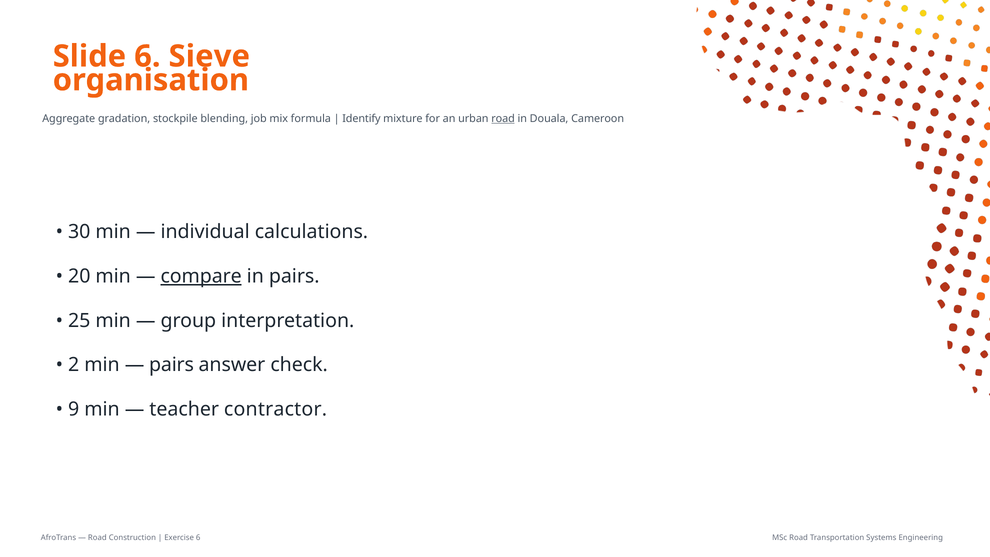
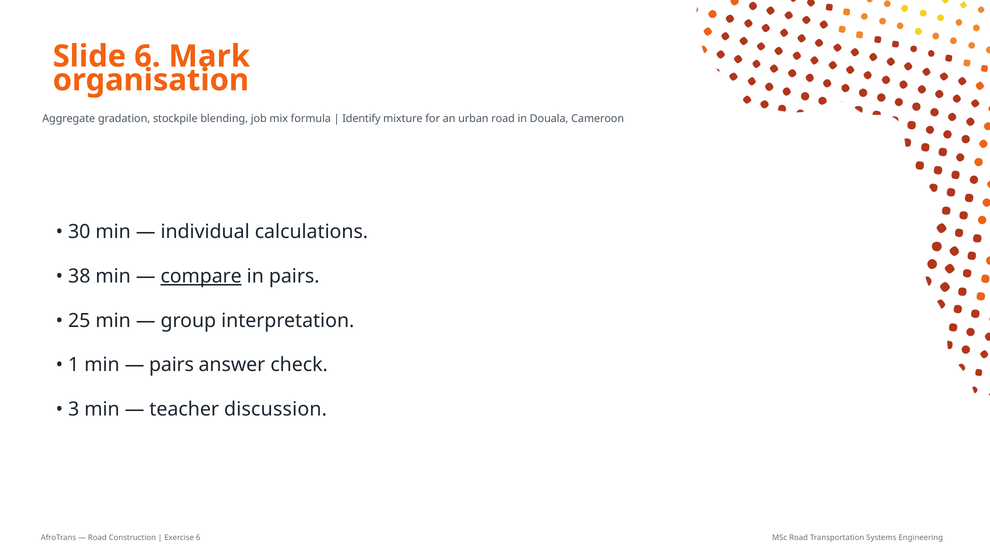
Sieve: Sieve -> Mark
road at (503, 118) underline: present -> none
20: 20 -> 38
2: 2 -> 1
9: 9 -> 3
contractor: contractor -> discussion
